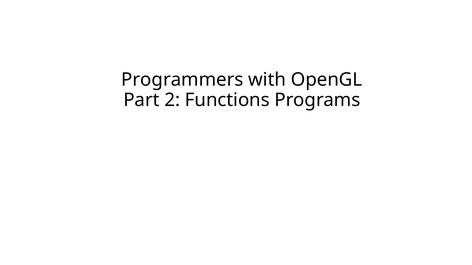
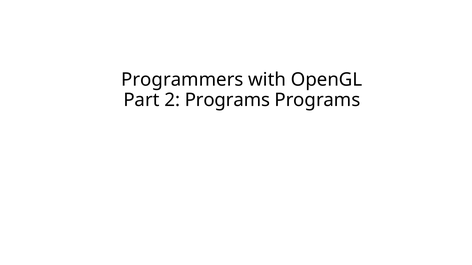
2 Functions: Functions -> Programs
